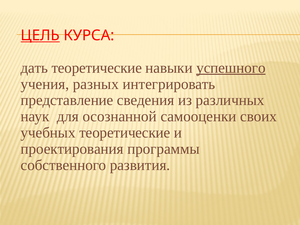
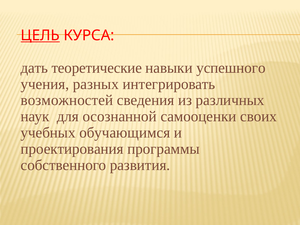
успешного underline: present -> none
представление: представление -> возможностей
учебных теоретические: теоретические -> обучающимся
